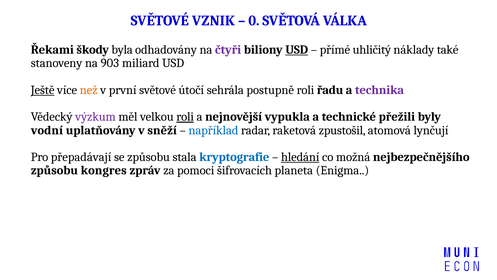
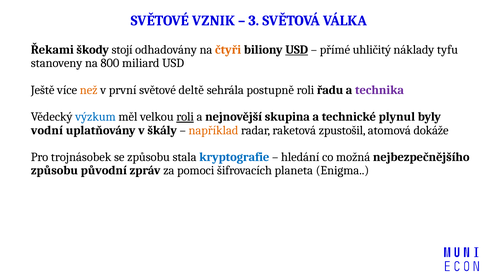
0: 0 -> 3
byla: byla -> stojí
čtyři colour: purple -> orange
také: také -> tyfu
903: 903 -> 800
Ještě underline: present -> none
útočí: útočí -> deltě
výzkum colour: purple -> blue
vypukla: vypukla -> skupina
přežili: přežili -> plynul
sněží: sněží -> škály
například colour: blue -> orange
lynčují: lynčují -> dokáže
přepadávají: přepadávají -> trojnásobek
hledání underline: present -> none
kongres: kongres -> původní
